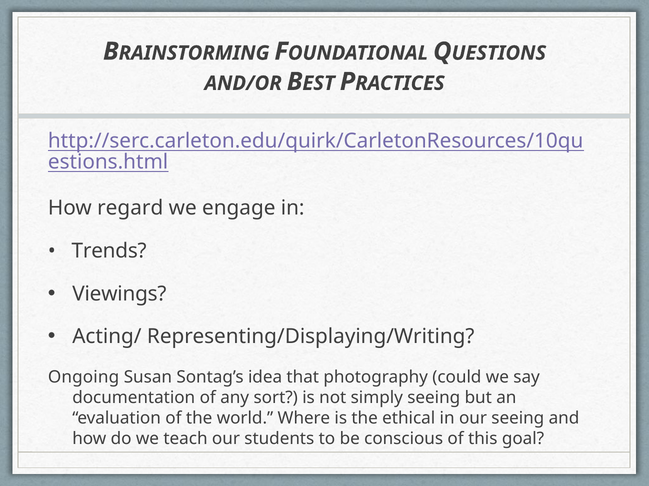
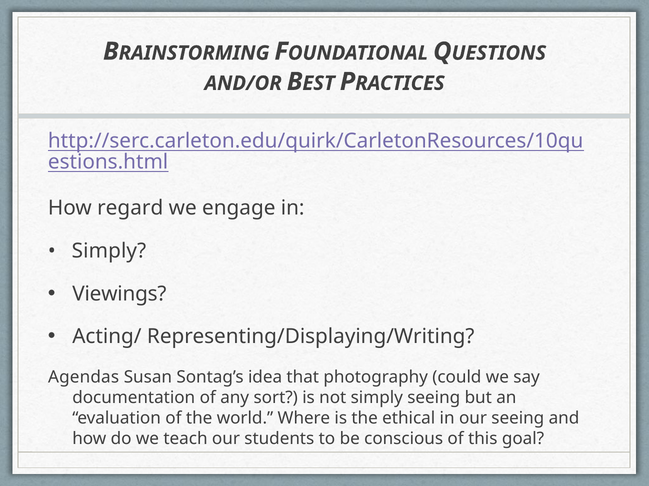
Trends at (109, 251): Trends -> Simply
Ongoing: Ongoing -> Agendas
